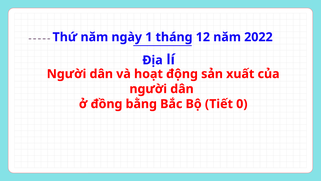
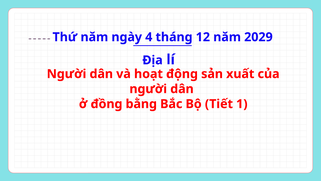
1: 1 -> 4
2022: 2022 -> 2029
0: 0 -> 1
